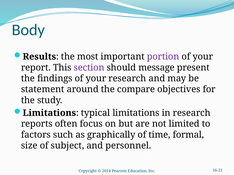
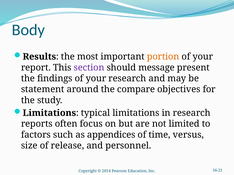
portion colour: purple -> orange
graphically: graphically -> appendices
formal: formal -> versus
subject: subject -> release
